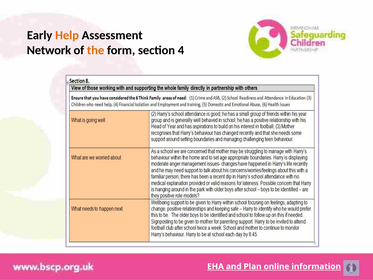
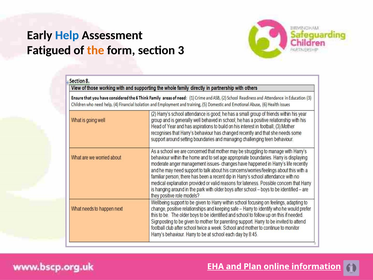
Help colour: orange -> blue
Network: Network -> Fatigued
4: 4 -> 3
